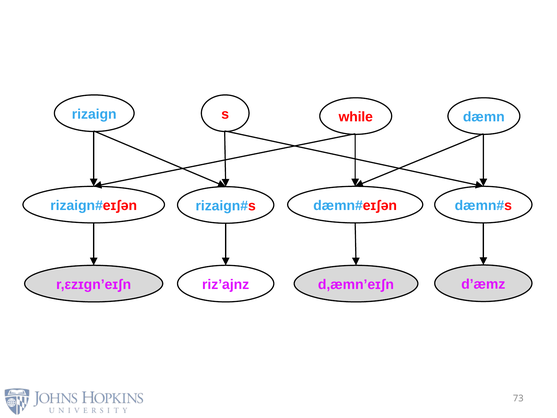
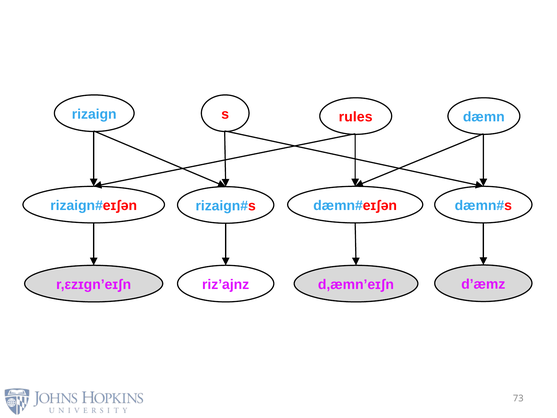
while: while -> rules
